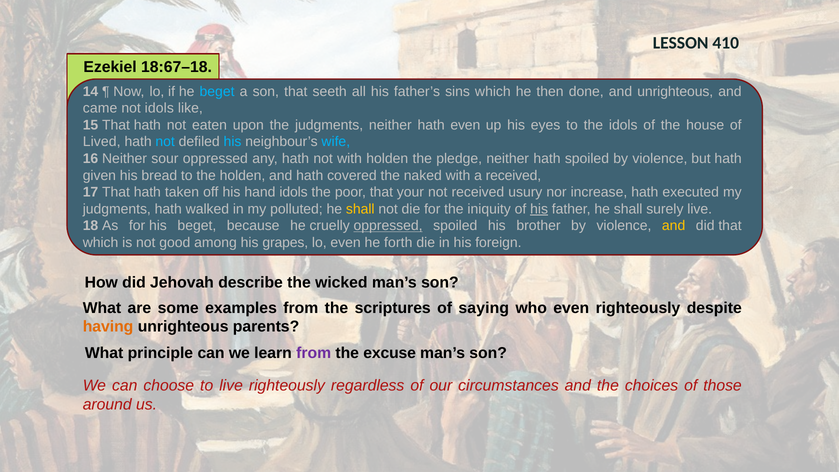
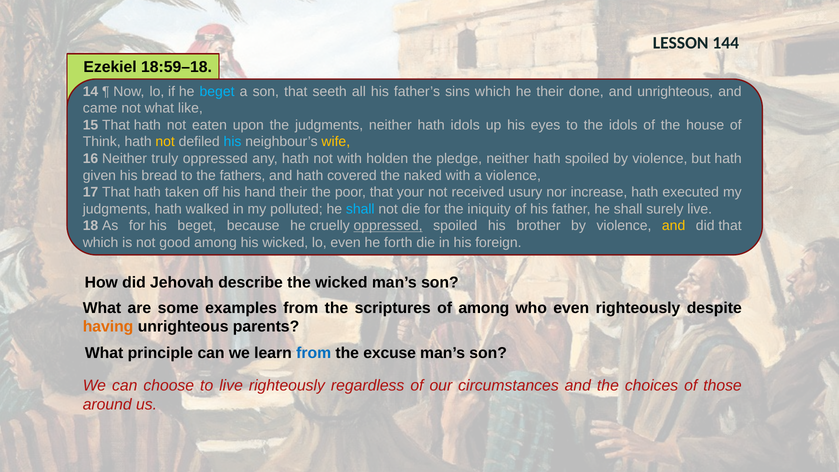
410: 410 -> 144
18:67–18: 18:67–18 -> 18:59–18
he then: then -> their
not idols: idols -> what
hath even: even -> idols
Lived: Lived -> Think
not at (165, 142) colour: light blue -> yellow
wife colour: light blue -> yellow
sour: sour -> truly
the holden: holden -> fathers
a received: received -> violence
hand idols: idols -> their
shall at (360, 209) colour: yellow -> light blue
his at (539, 209) underline: present -> none
his grapes: grapes -> wicked
of saying: saying -> among
from at (314, 353) colour: purple -> blue
